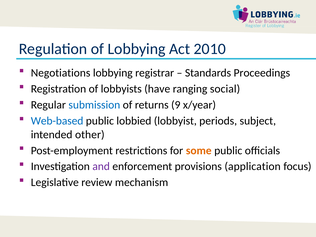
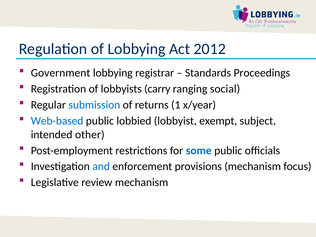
2010: 2010 -> 2012
Negotiations: Negotiations -> Government
have: have -> carry
9: 9 -> 1
periods: periods -> exempt
some colour: orange -> blue
and colour: purple -> blue
provisions application: application -> mechanism
